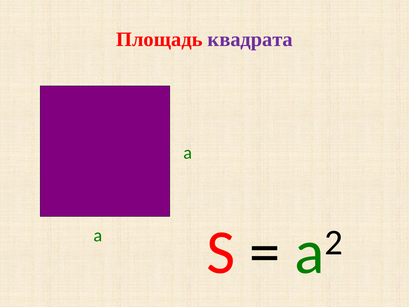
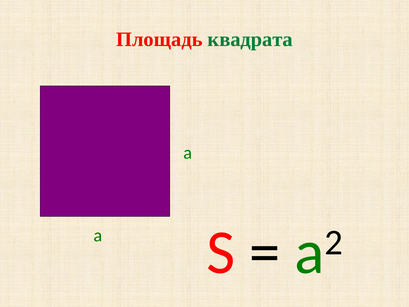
квадрата colour: purple -> green
